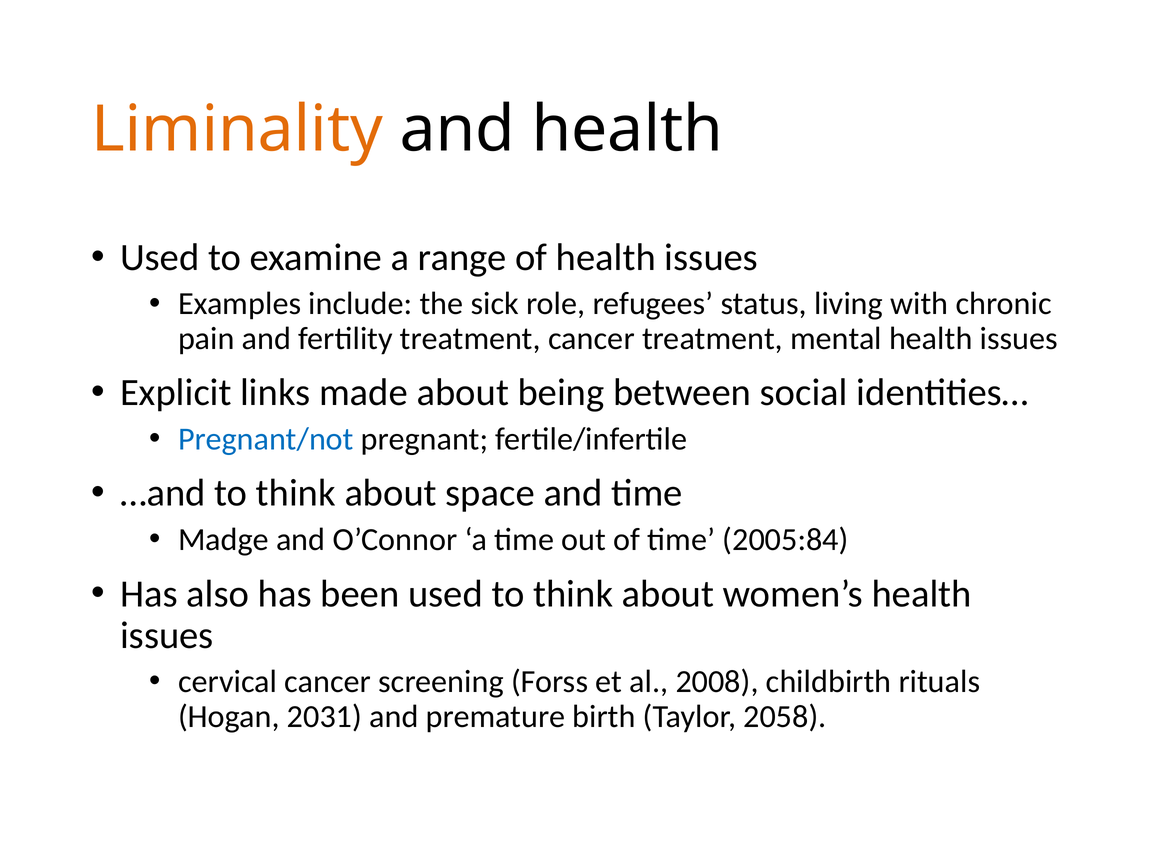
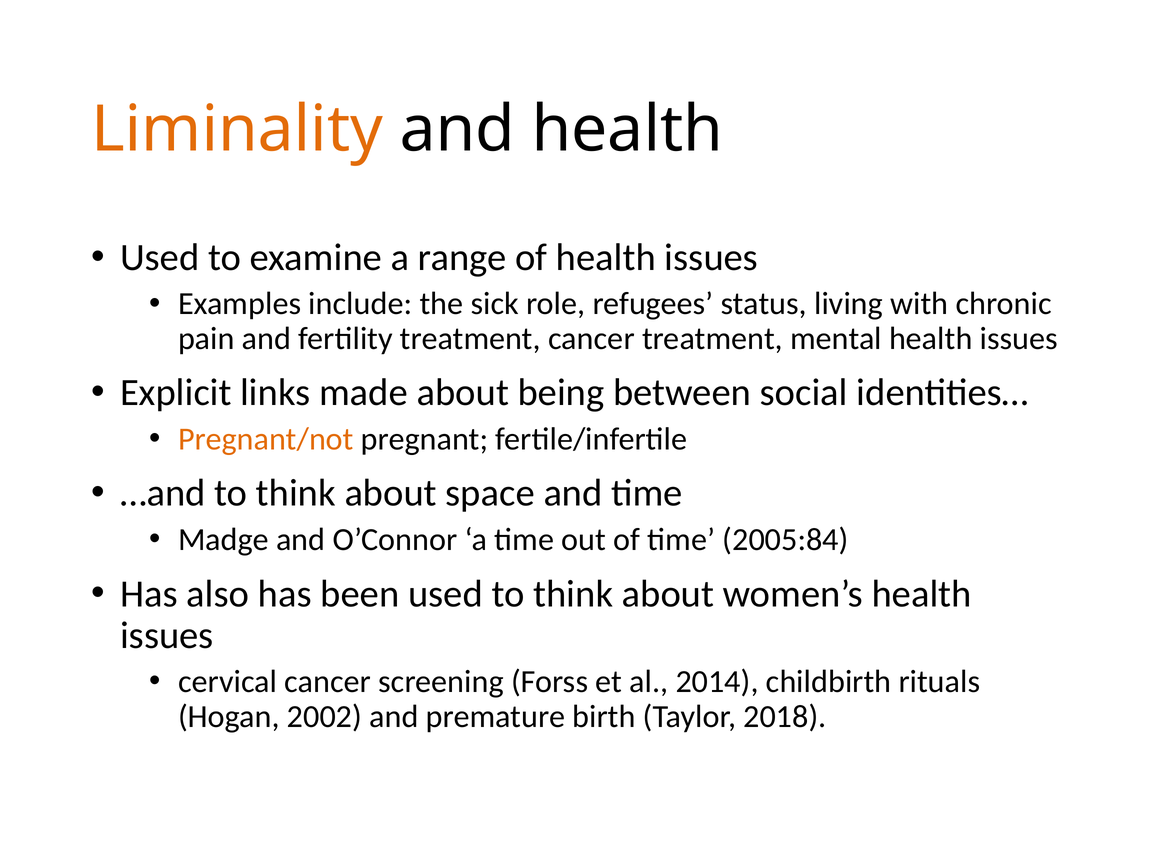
Pregnant/not colour: blue -> orange
2008: 2008 -> 2014
2031: 2031 -> 2002
2058: 2058 -> 2018
